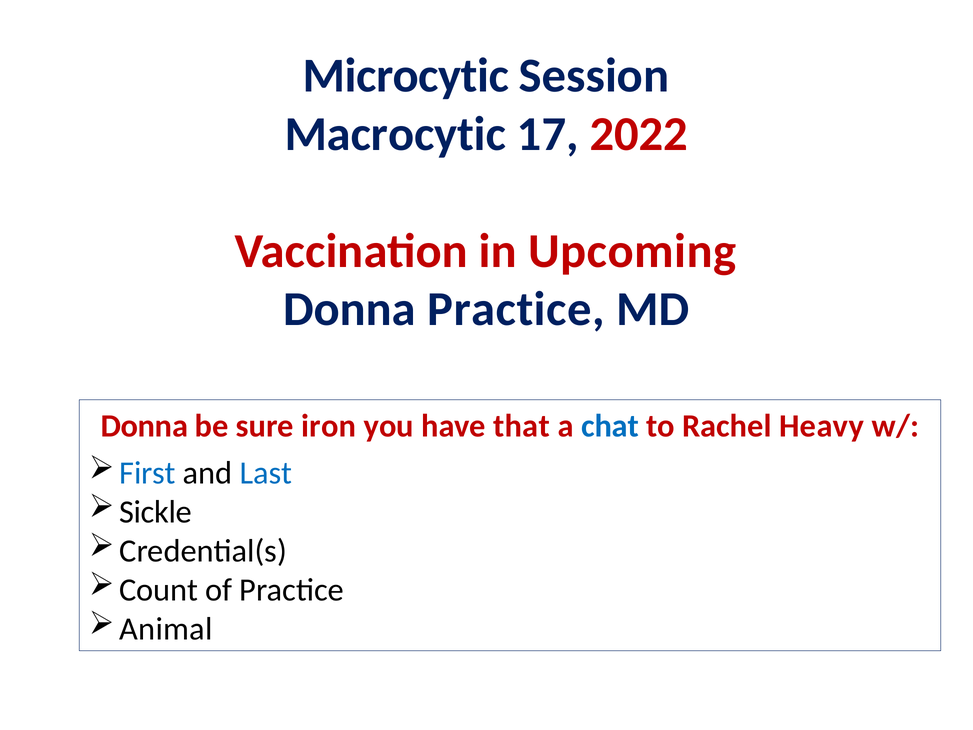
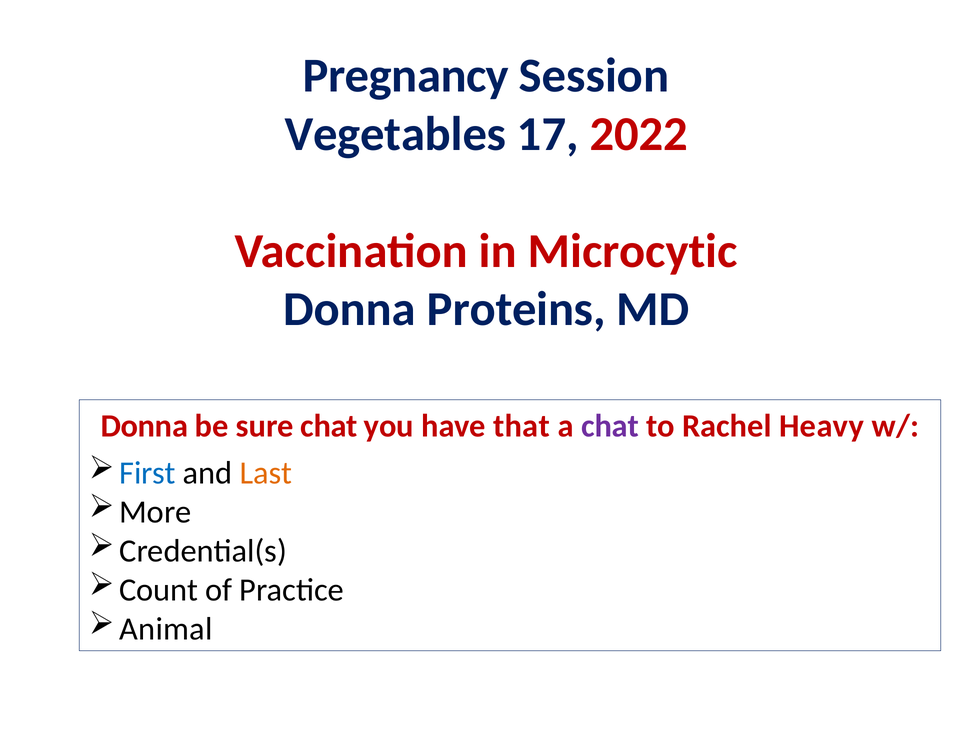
Microcytic: Microcytic -> Pregnancy
Macrocytic: Macrocytic -> Vegetables
Upcoming: Upcoming -> Microcytic
Donna Practice: Practice -> Proteins
sure iron: iron -> chat
chat at (610, 426) colour: blue -> purple
Last colour: blue -> orange
Sickle: Sickle -> More
